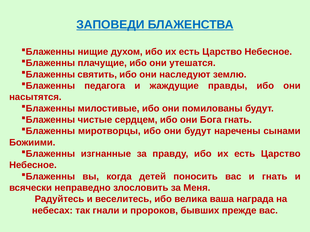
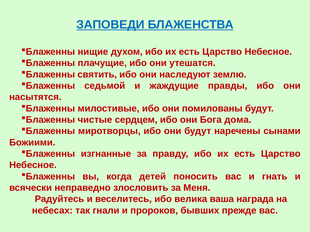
педагога: педагога -> седьмой
Бога гнать: гнать -> дома
